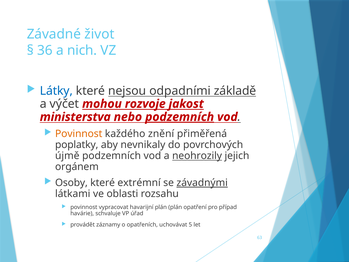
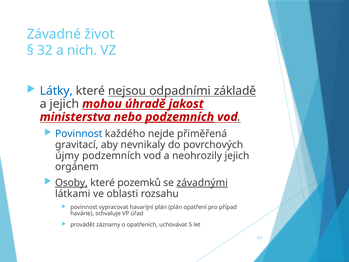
36: 36 -> 32
a výčet: výčet -> jejich
rozvoje: rozvoje -> úhradě
Povinnost at (79, 134) colour: orange -> blue
znění: znění -> nejde
poplatky: poplatky -> gravitací
újmě: újmě -> újmy
neohrozily underline: present -> none
Osoby underline: none -> present
extrémní: extrémní -> pozemků
